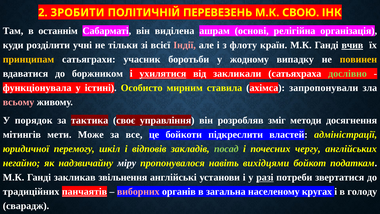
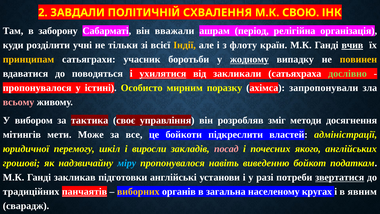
ЗРОБИТИ: ЗРОБИТИ -> ЗАВДАЛИ
ПЕРЕВЕЗЕНЬ: ПЕРЕВЕЗЕНЬ -> СХВАЛЕННЯ
останнім: останнім -> заборону
виділена: виділена -> вважали
основі: основі -> період
Індії colour: pink -> yellow
жодному underline: none -> present
боржником: боржником -> поводяться
функціонувала at (37, 88): функціонувала -> пропонувалося
ставила: ставила -> поразку
порядок: порядок -> вибором
відповів: відповів -> виросли
посад colour: light green -> pink
чергу: чергу -> якого
негайно: негайно -> грошові
міру colour: white -> light blue
вихідцями: вихідцями -> виведенню
звільнення: звільнення -> підготовки
разі underline: present -> none
звертатися underline: none -> present
виборних colour: pink -> yellow
голоду: голоду -> явним
